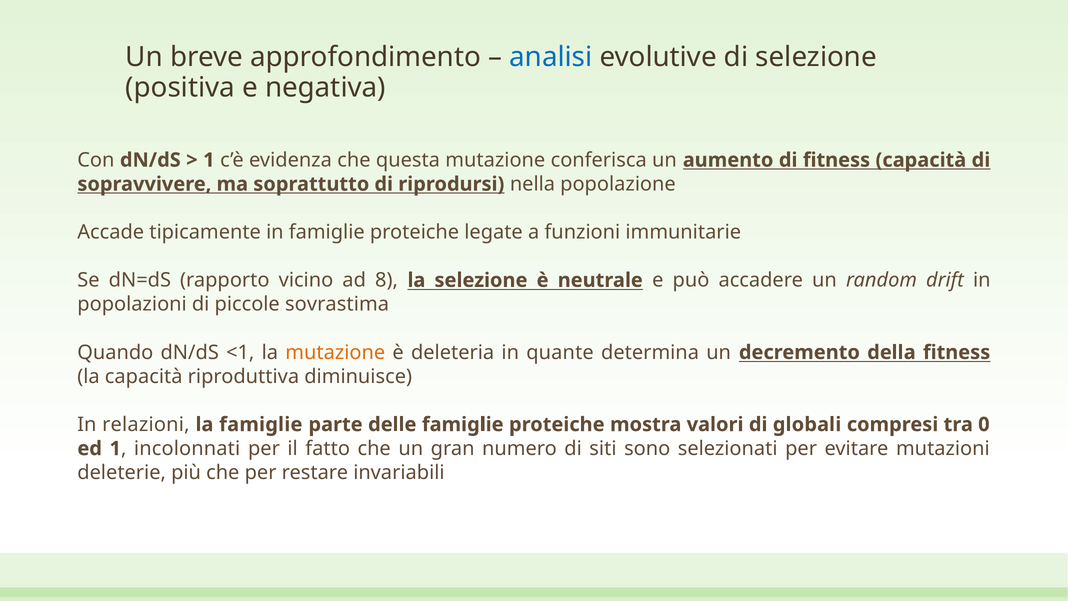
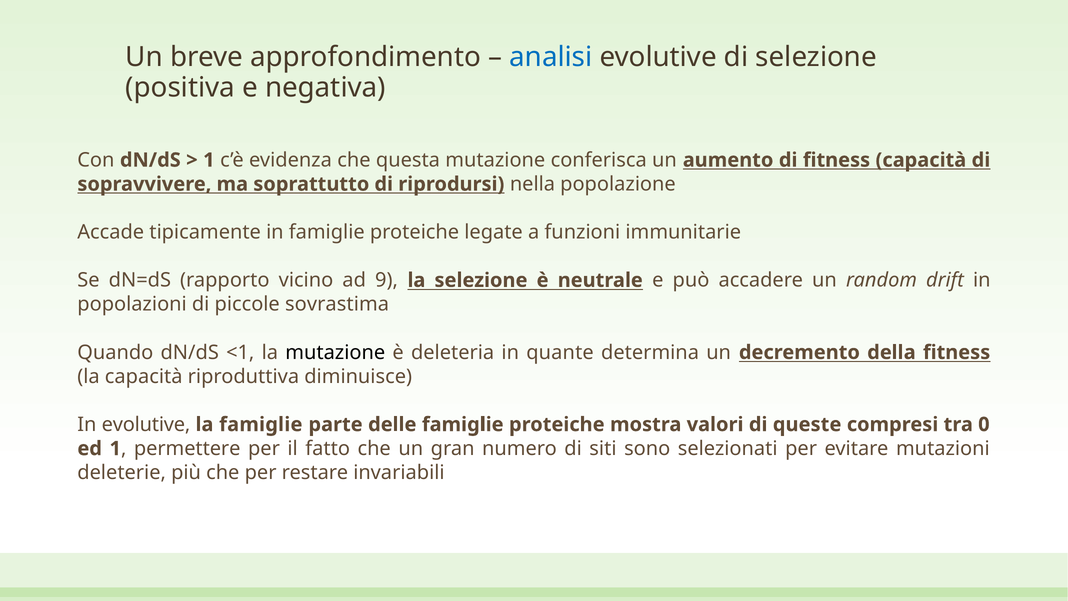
8: 8 -> 9
mutazione at (335, 352) colour: orange -> black
In relazioni: relazioni -> evolutive
globali: globali -> queste
incolonnati: incolonnati -> permettere
